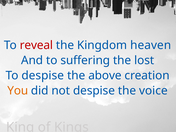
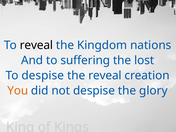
reveal at (36, 45) colour: red -> black
heaven: heaven -> nations
the above: above -> reveal
voice: voice -> glory
